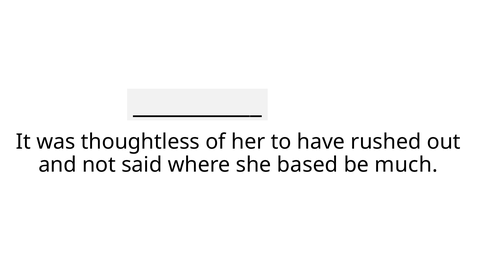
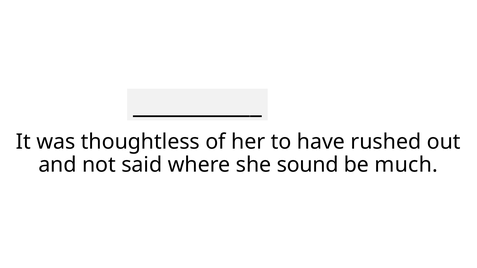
based: based -> sound
